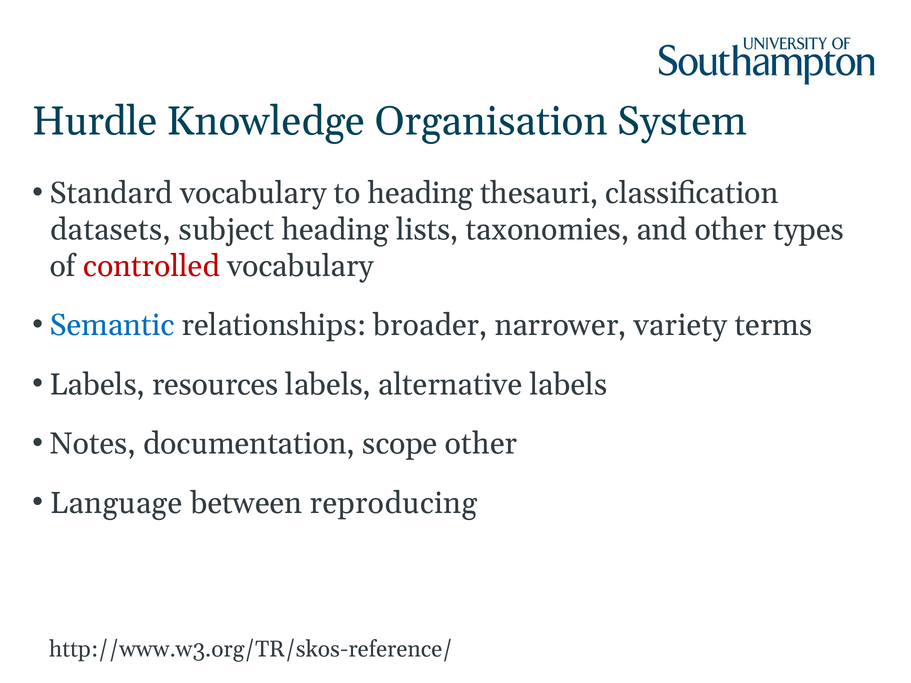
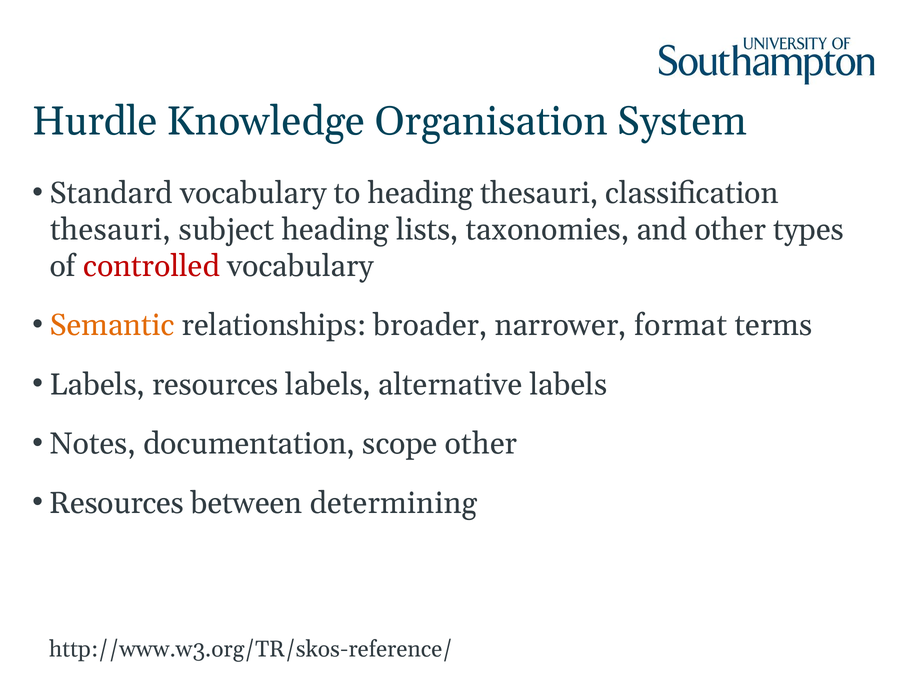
datasets at (110, 230): datasets -> thesauri
Semantic colour: blue -> orange
variety: variety -> format
Language at (116, 503): Language -> Resources
reproducing: reproducing -> determining
